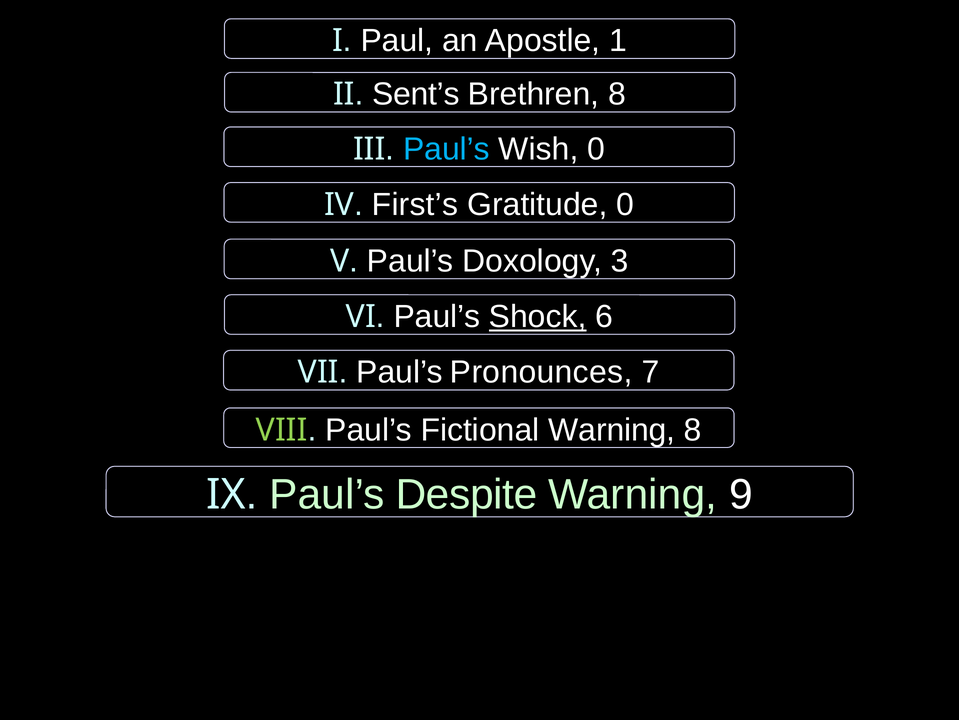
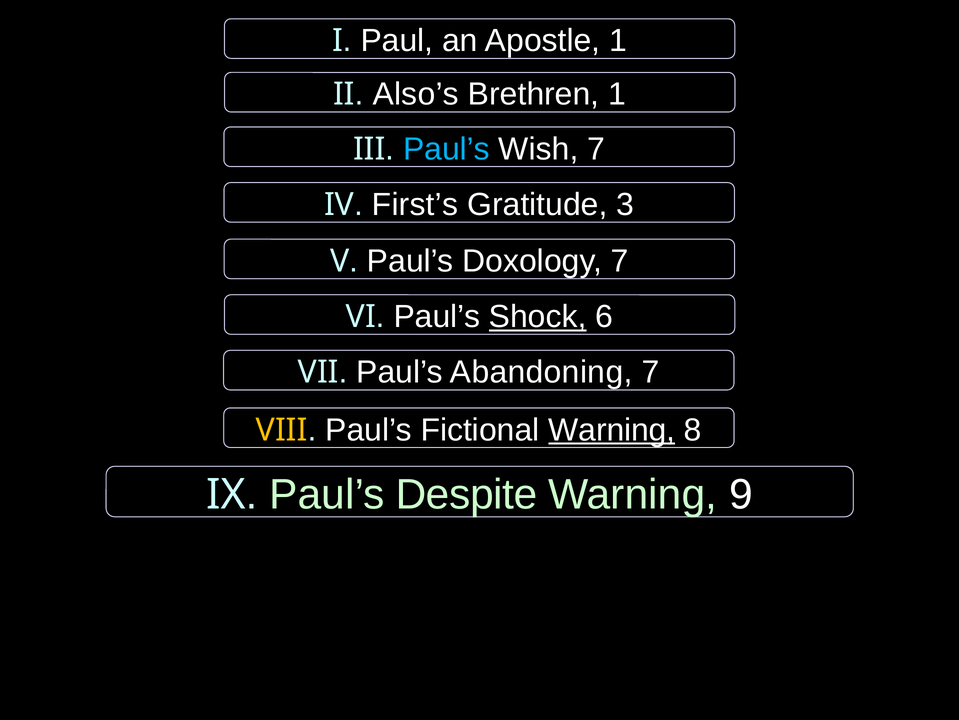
Sent’s: Sent’s -> Also’s
Brethren 8: 8 -> 1
Wish 0: 0 -> 7
Gratitude 0: 0 -> 3
Doxology 3: 3 -> 7
Pronounces: Pronounces -> Abandoning
VIII colour: light green -> yellow
Warning at (612, 429) underline: none -> present
